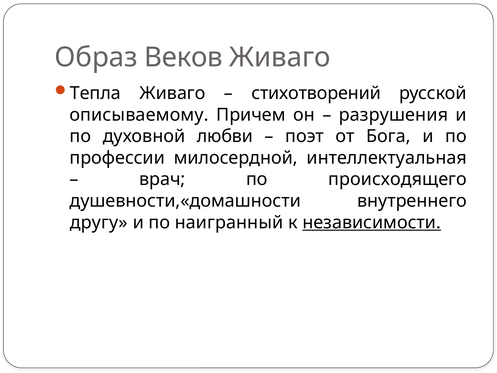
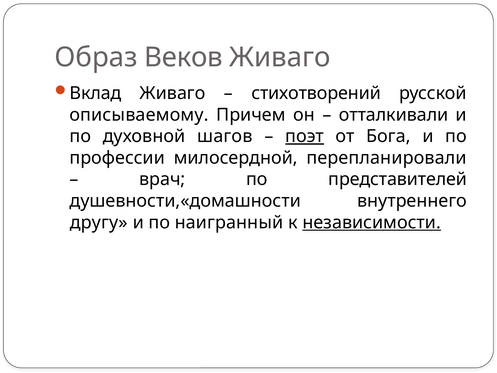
Тепла: Тепла -> Вклад
разрушения: разрушения -> отталкивали
любви: любви -> шагов
поэт underline: none -> present
интеллектуальная: интеллектуальная -> перепланировали
происходящего: происходящего -> представителей
